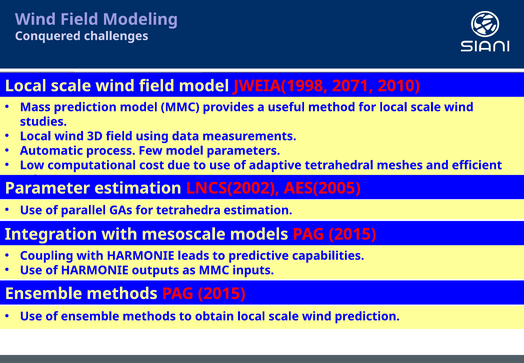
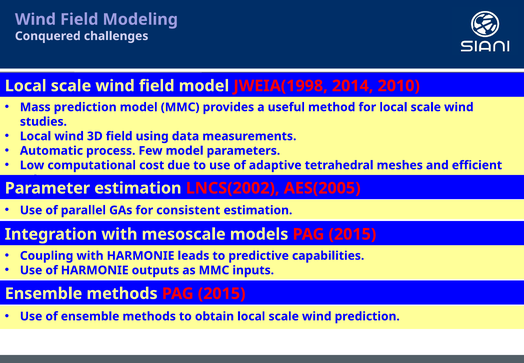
2071: 2071 -> 2014
tetrahedra: tetrahedra -> consistent
